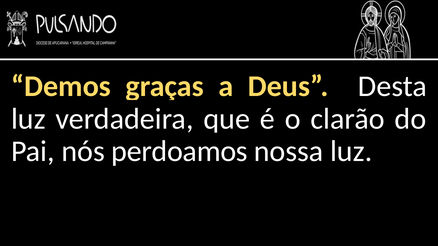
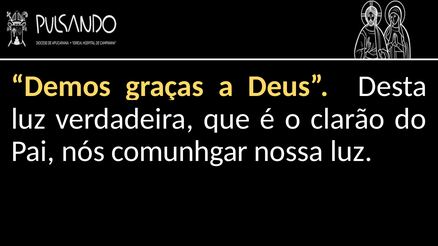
perdoamos: perdoamos -> comunhgar
